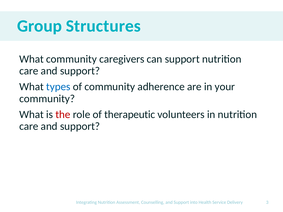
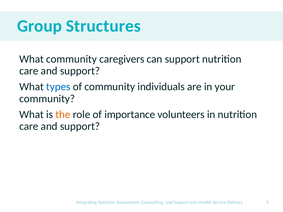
adherence: adherence -> individuals
the colour: red -> orange
therapeutic: therapeutic -> importance
